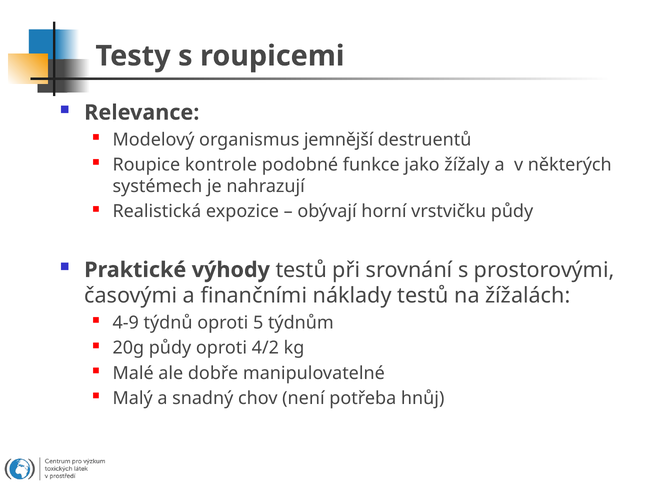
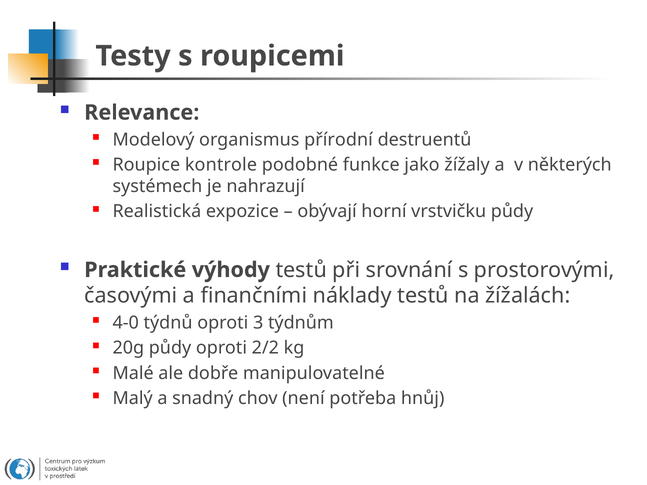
jemnější: jemnější -> přírodní
4-9: 4-9 -> 4-0
5: 5 -> 3
4/2: 4/2 -> 2/2
